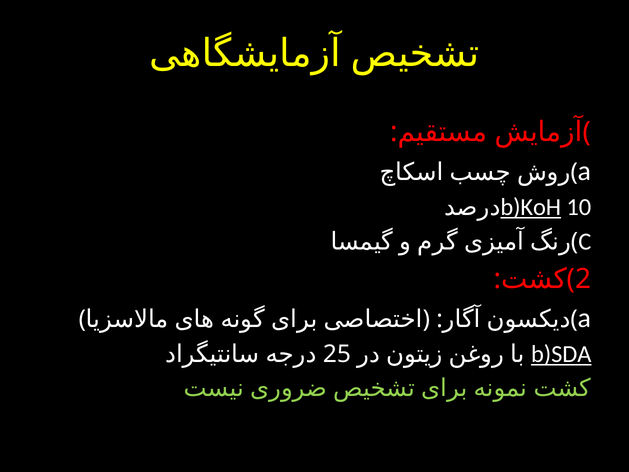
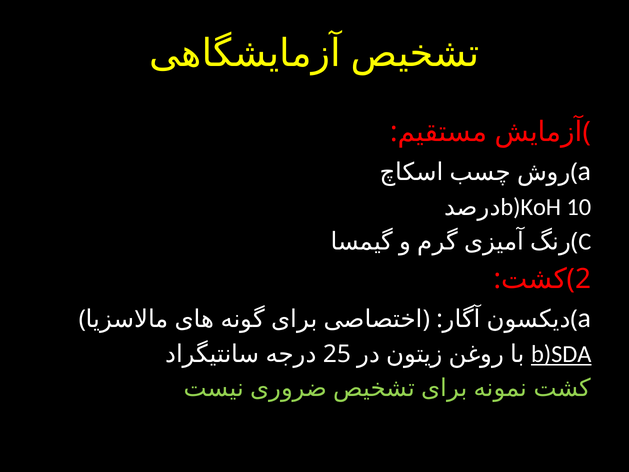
b)KoH underline: present -> none
